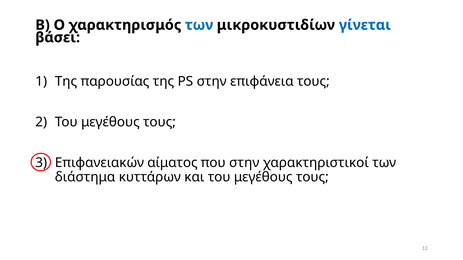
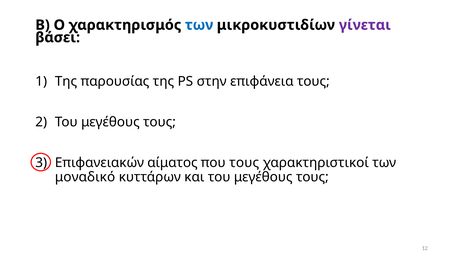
γίνεται colour: blue -> purple
που στην: στην -> τους
διάστημα: διάστημα -> μοναδικό
